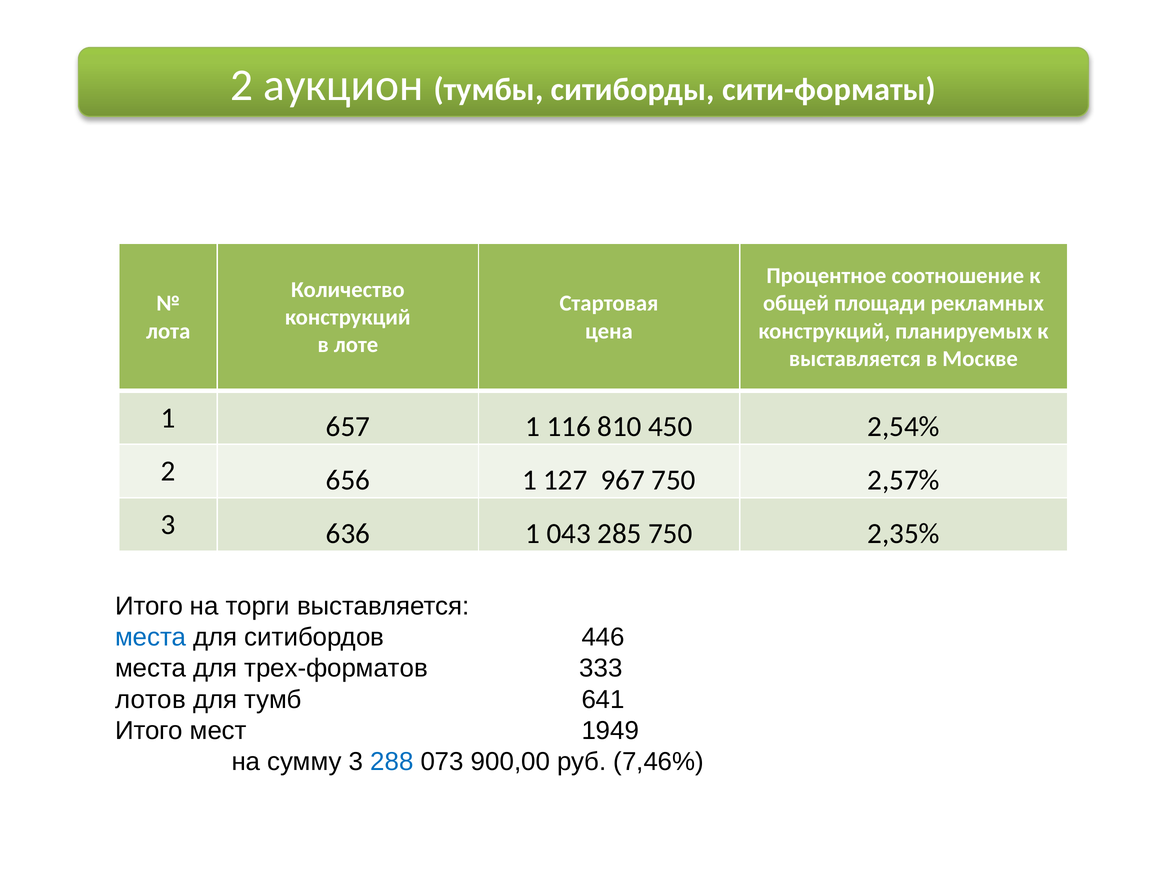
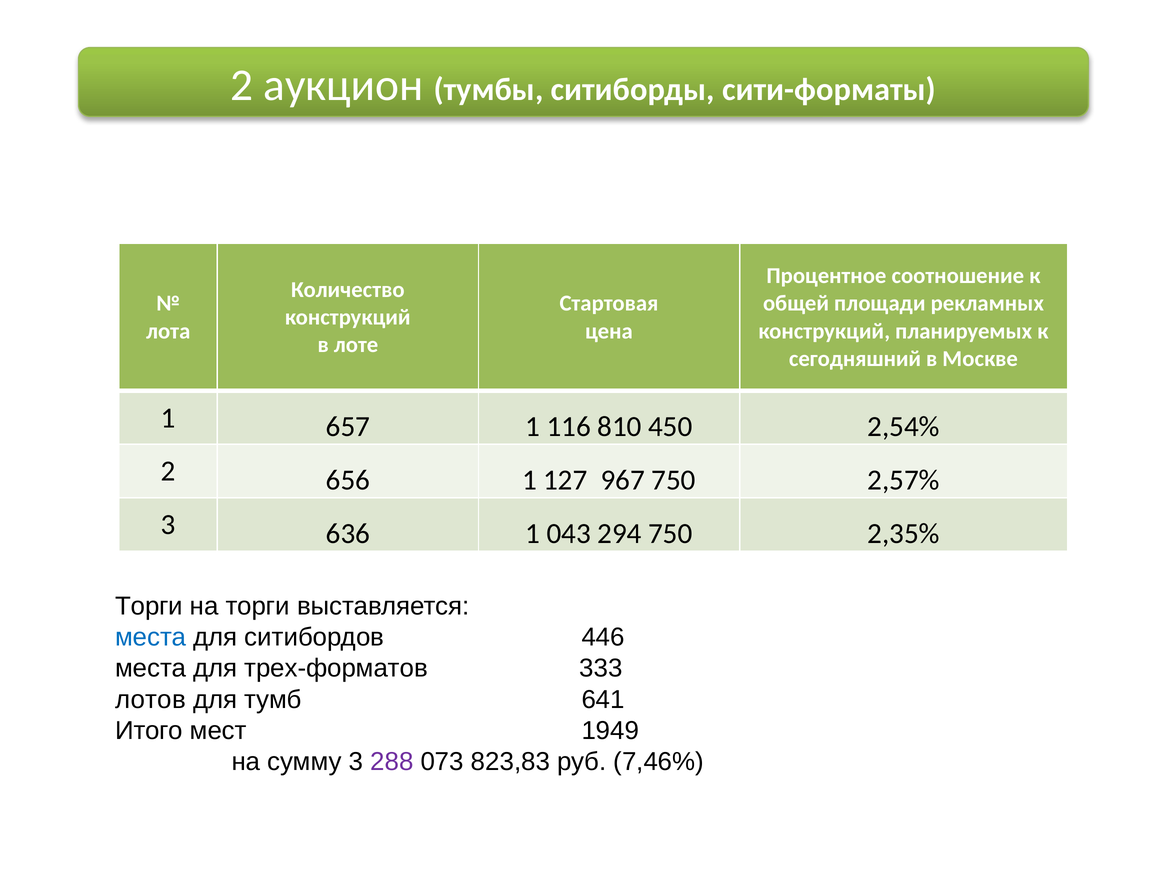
выставляется at (855, 358): выставляется -> сегодняшний
285: 285 -> 294
Итого at (149, 606): Итого -> Торги
288 colour: blue -> purple
900,00: 900,00 -> 823,83
